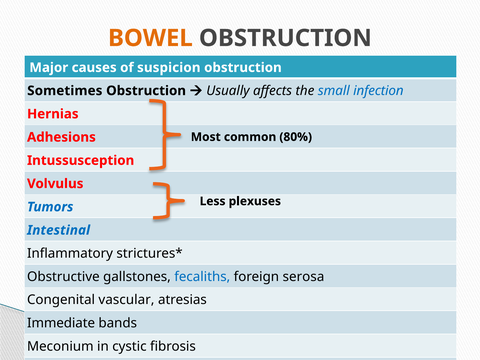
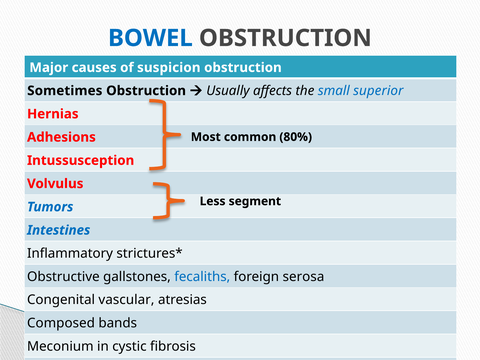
BOWEL colour: orange -> blue
infection: infection -> superior
plexuses: plexuses -> segment
Intestinal: Intestinal -> Intestines
Immediate: Immediate -> Composed
